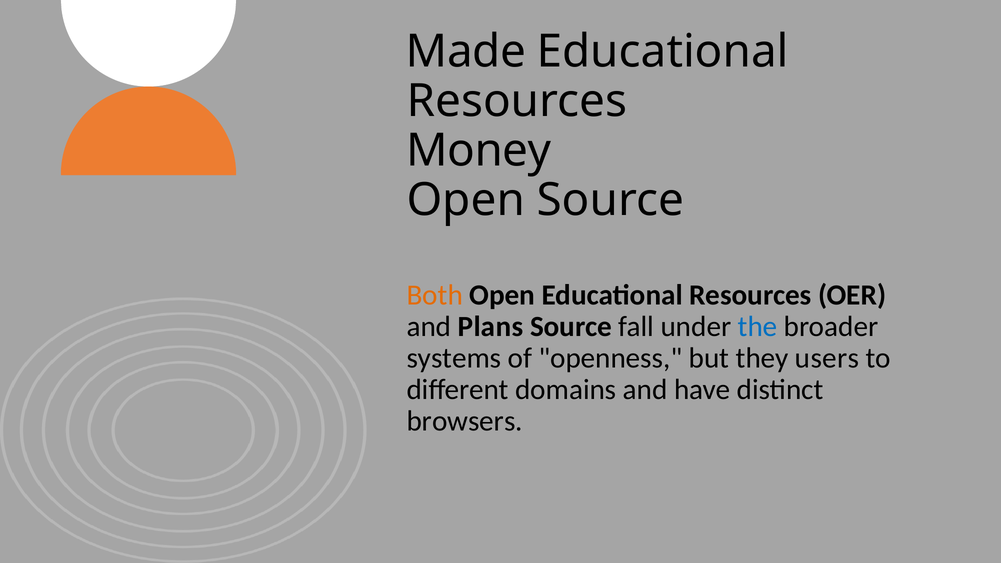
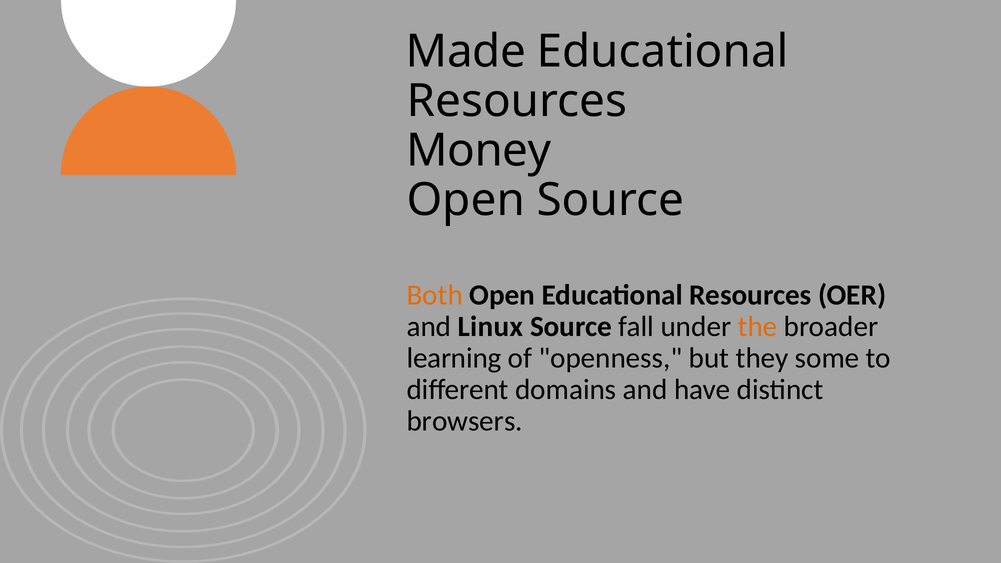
Plans: Plans -> Linux
the colour: blue -> orange
systems: systems -> learning
users: users -> some
